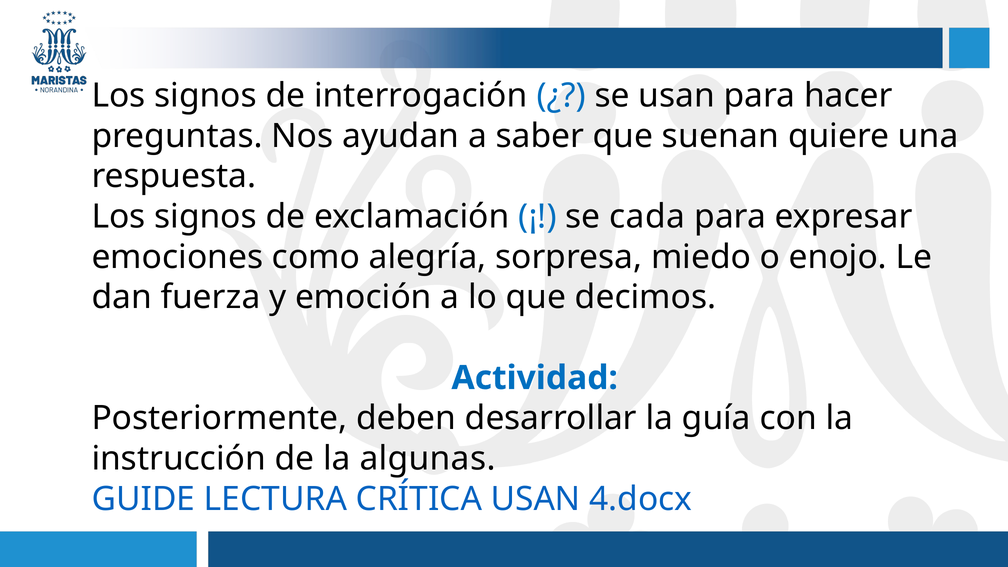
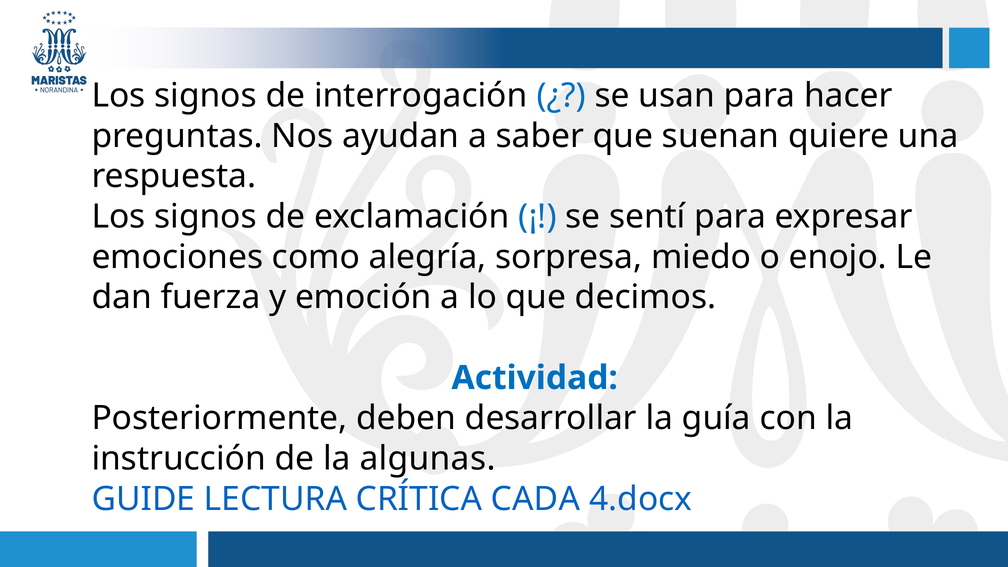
cada: cada -> sentí
CRÍTICA USAN: USAN -> CADA
